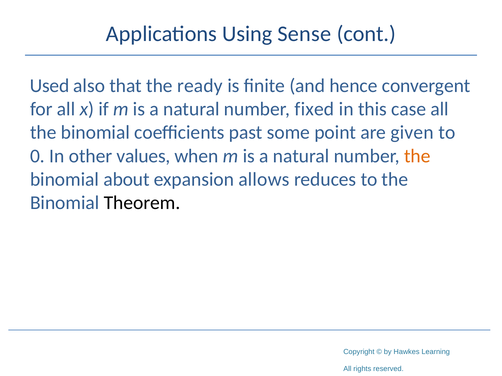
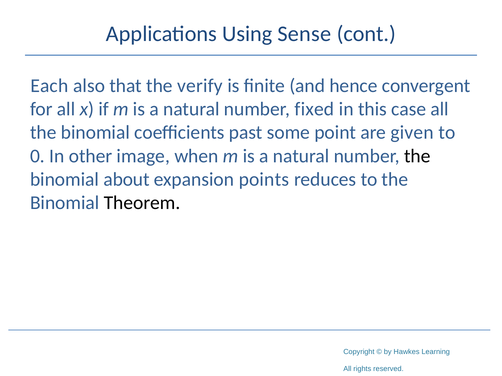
Used: Used -> Each
ready: ready -> verify
values: values -> image
the at (417, 156) colour: orange -> black
allows: allows -> points
